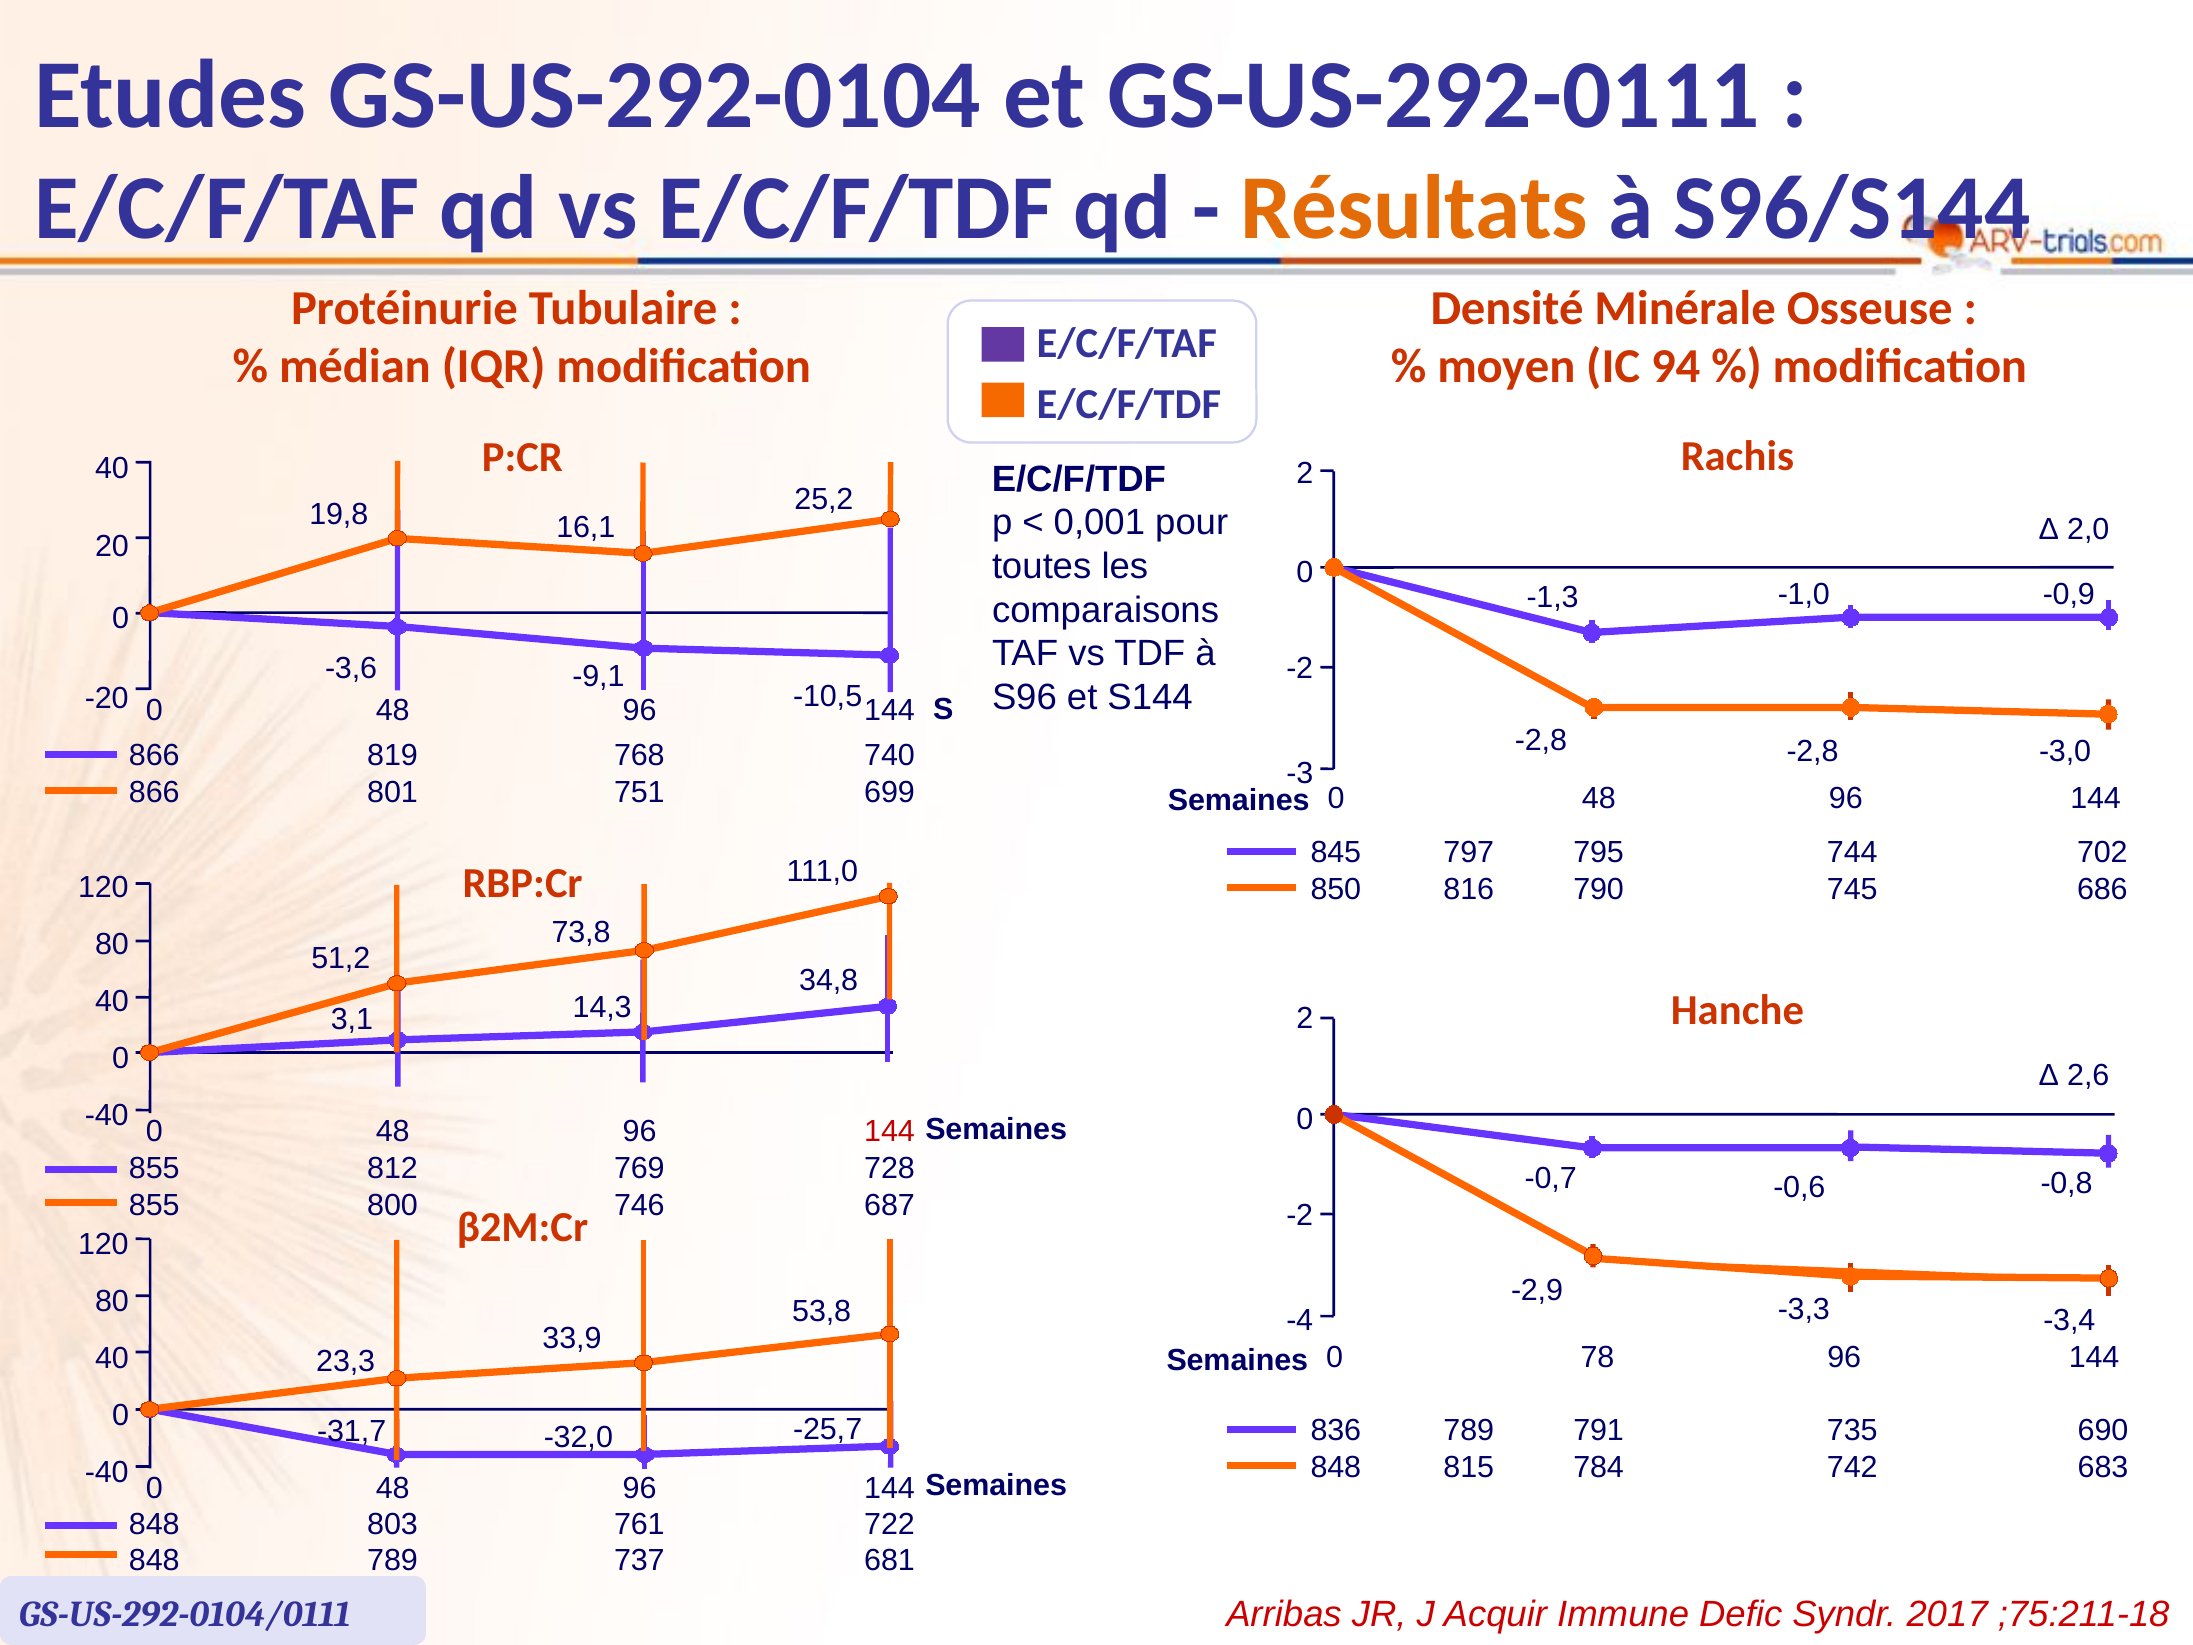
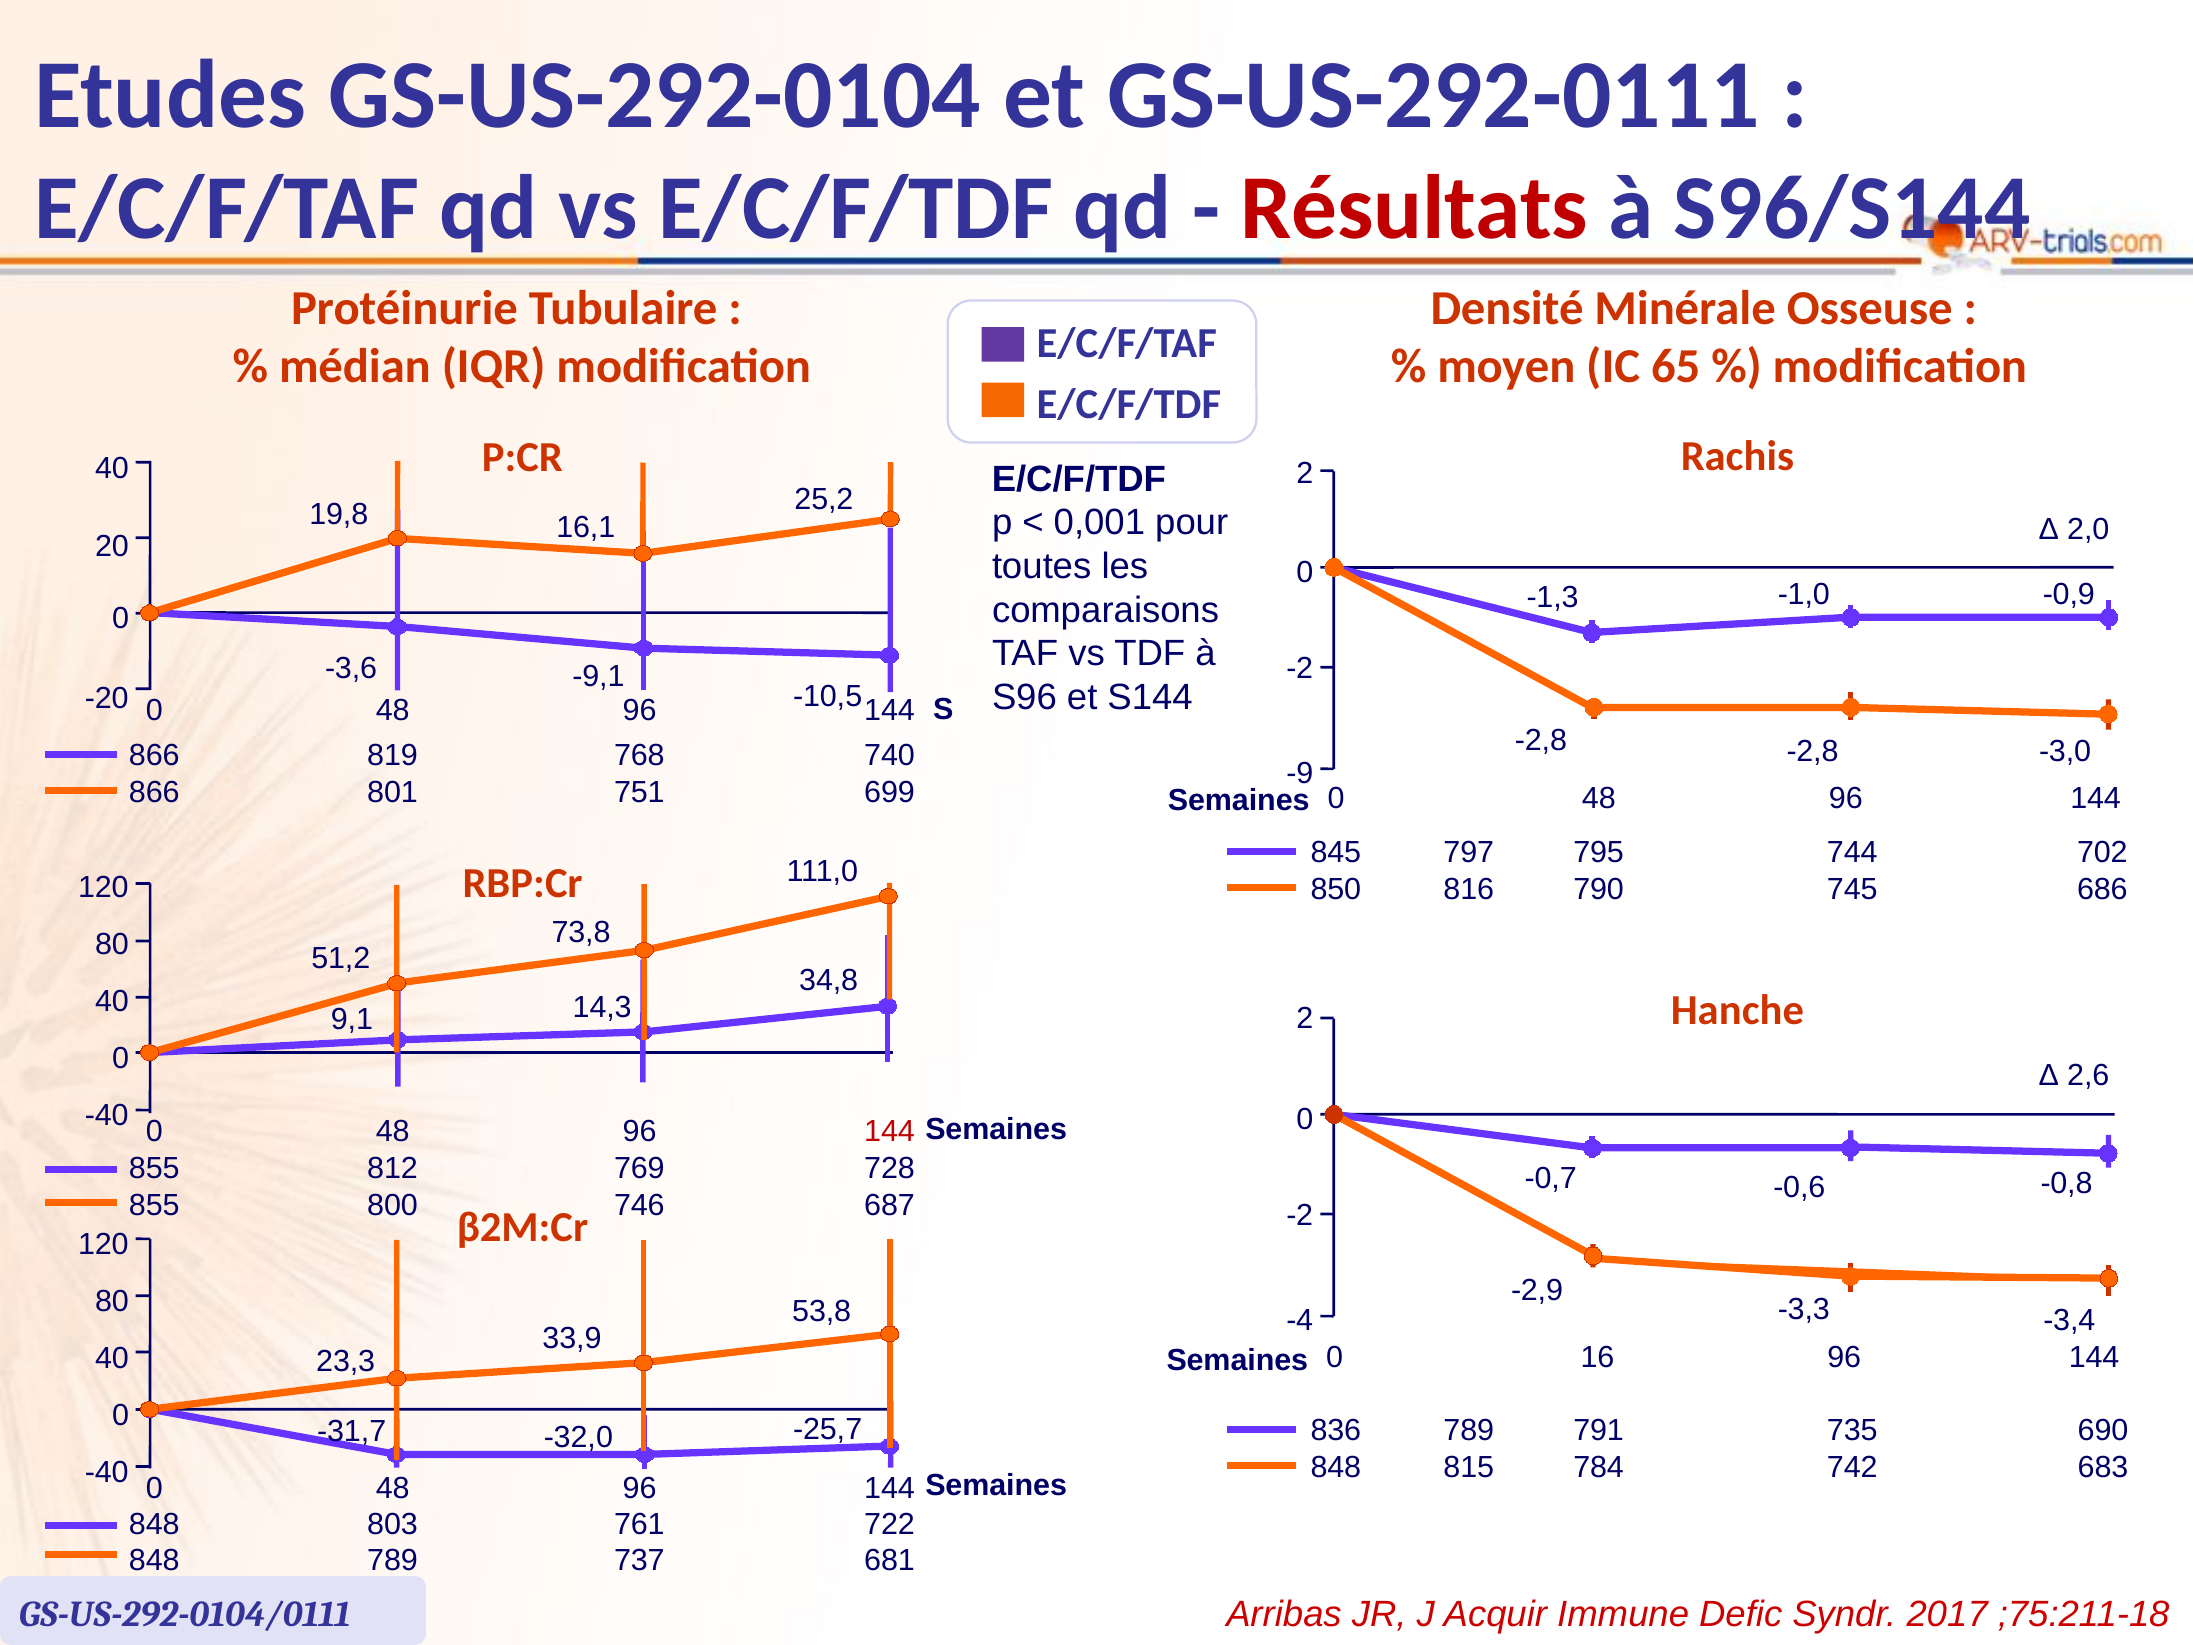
Résultats colour: orange -> red
94: 94 -> 65
-3: -3 -> -9
3,1: 3,1 -> 9,1
78: 78 -> 16
